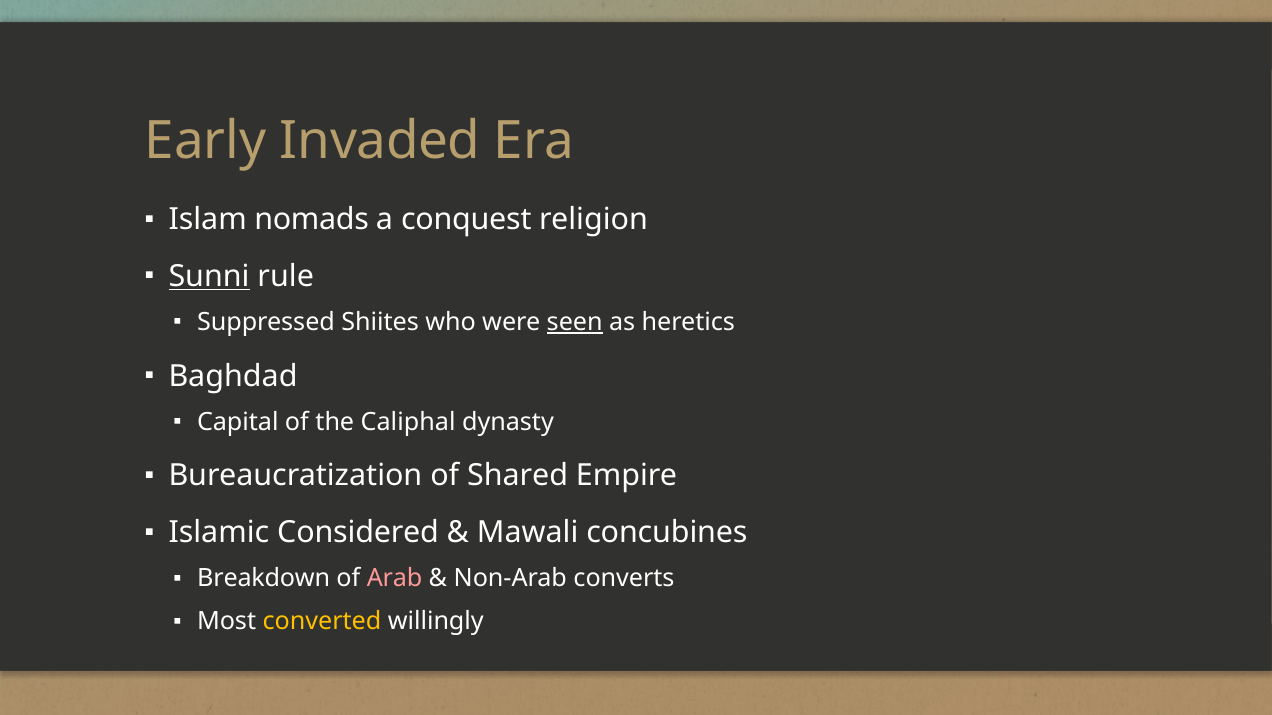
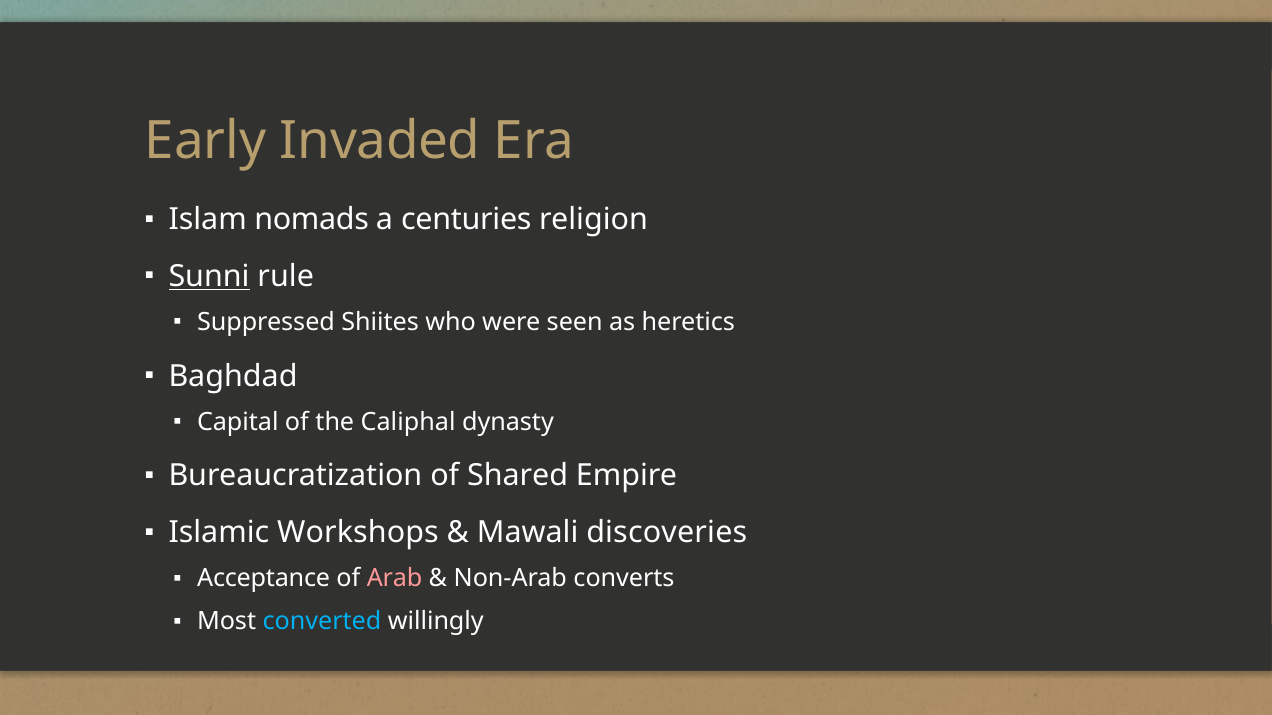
conquest: conquest -> centuries
seen underline: present -> none
Considered: Considered -> Workshops
concubines: concubines -> discoveries
Breakdown: Breakdown -> Acceptance
converted colour: yellow -> light blue
